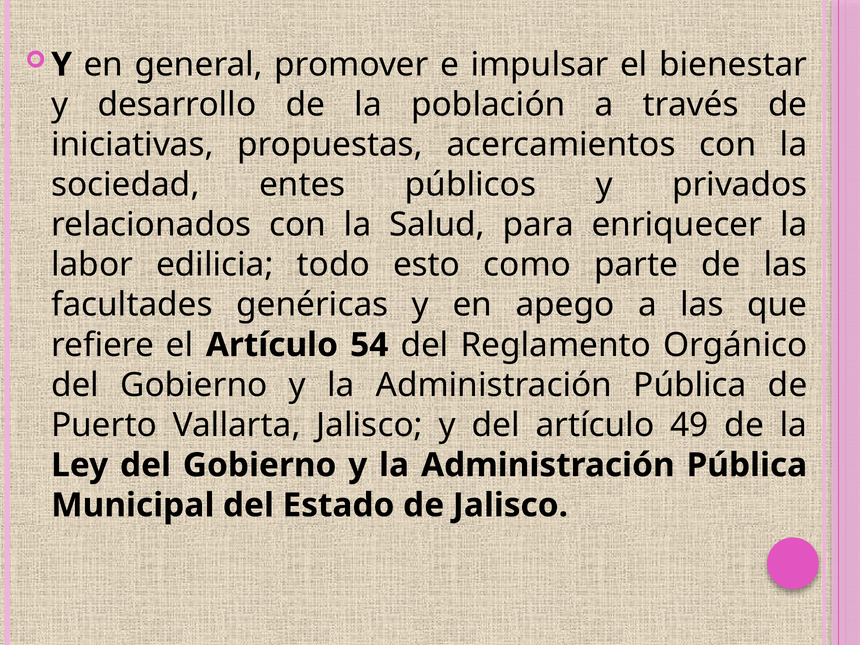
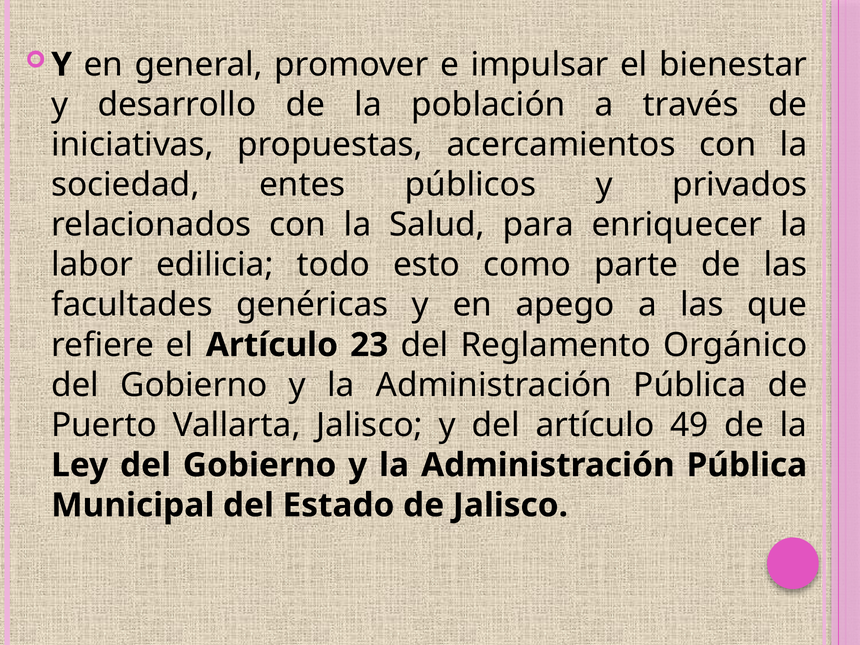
54: 54 -> 23
